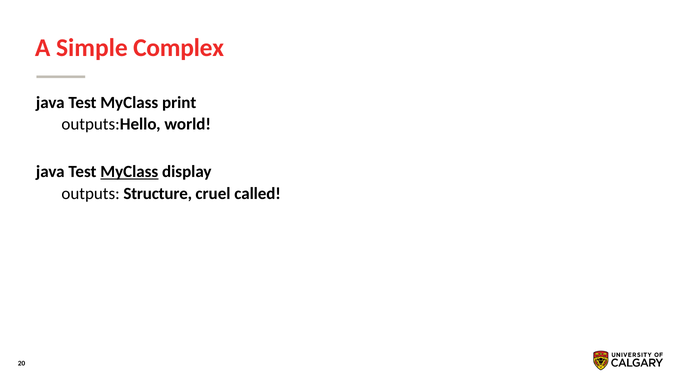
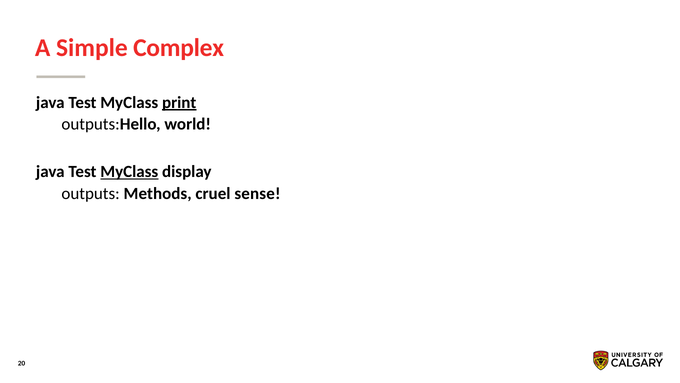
print underline: none -> present
Structure: Structure -> Methods
called: called -> sense
